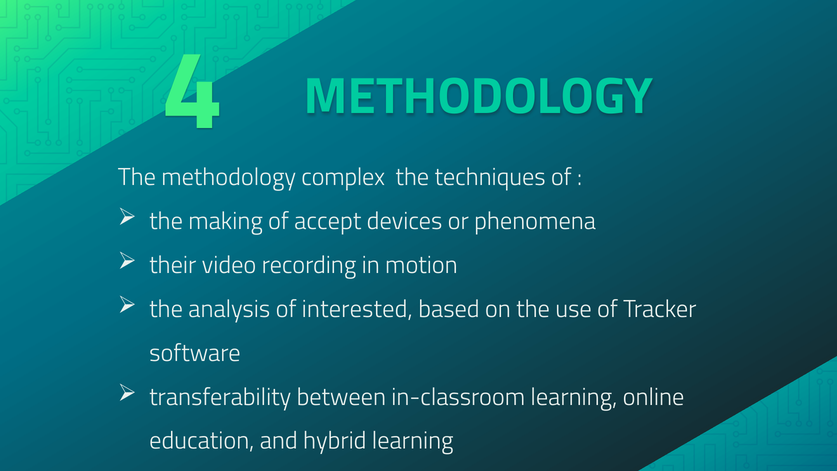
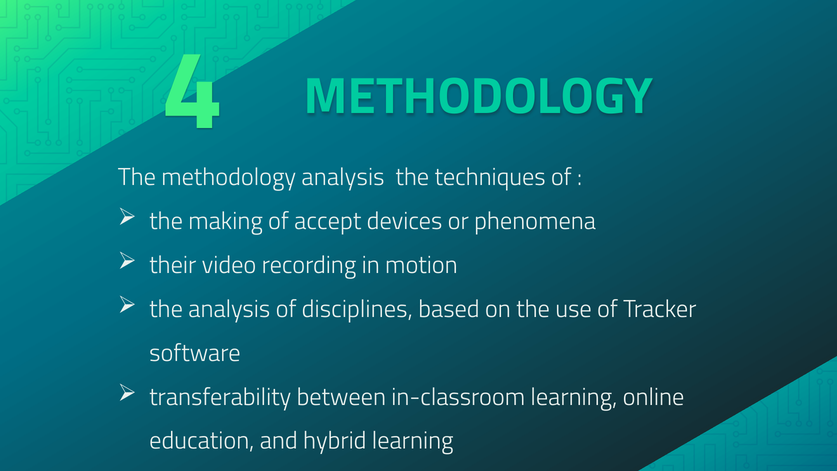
complex at (343, 177): complex -> analysis
interested: interested -> disciplines
